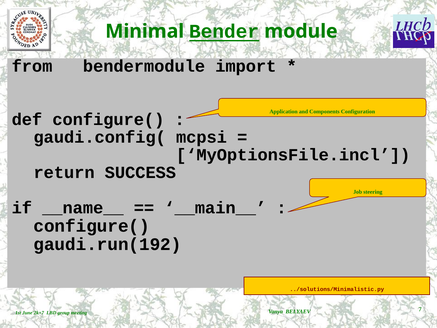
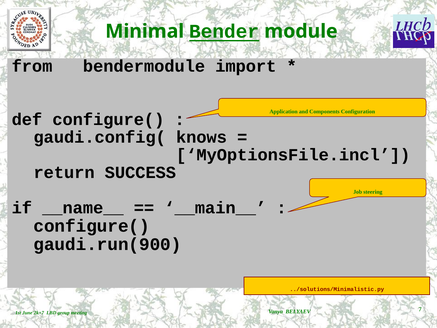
mcpsi: mcpsi -> knows
gaudi.run(192: gaudi.run(192 -> gaudi.run(900
